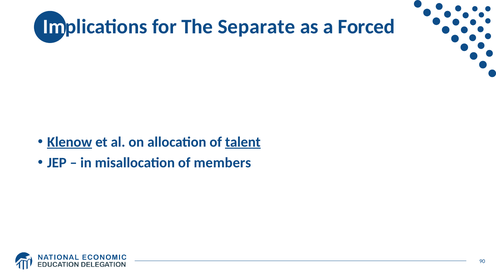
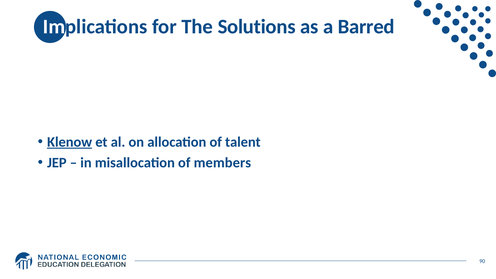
Separate: Separate -> Solutions
Forced: Forced -> Barred
talent underline: present -> none
